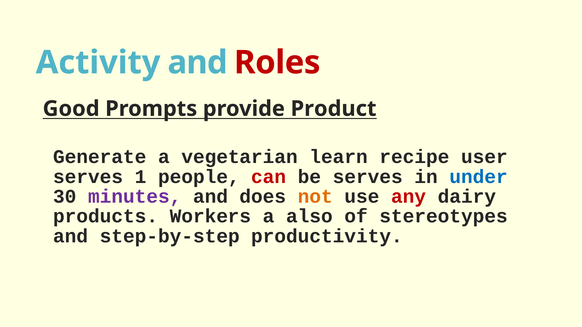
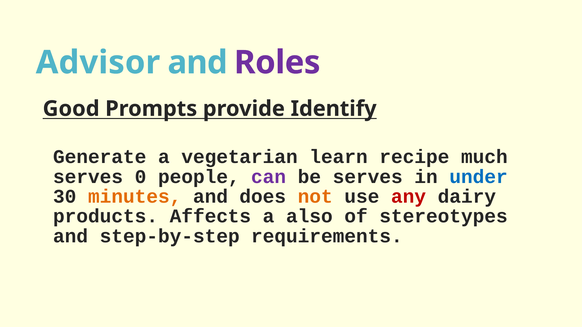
Activity: Activity -> Advisor
Roles colour: red -> purple
Product: Product -> Identify
user: user -> much
1: 1 -> 0
can colour: red -> purple
minutes colour: purple -> orange
Workers: Workers -> Affects
productivity: productivity -> requirements
